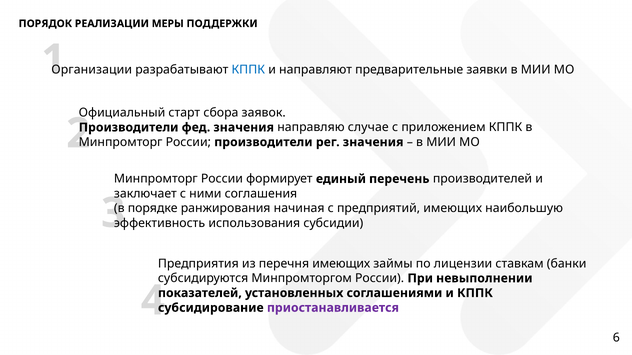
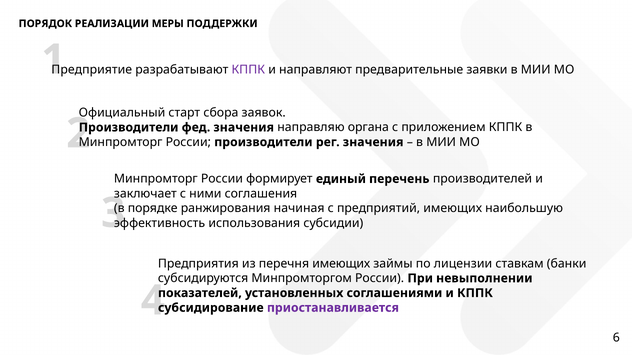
Организации: Организации -> Предприятие
КППК at (248, 70) colour: blue -> purple
случае: случае -> органа
